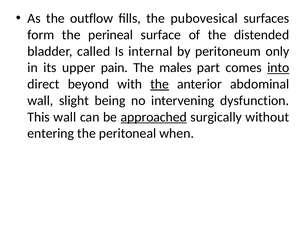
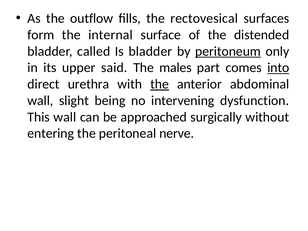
pubovesical: pubovesical -> rectovesical
perineal: perineal -> internal
Is internal: internal -> bladder
peritoneum underline: none -> present
pain: pain -> said
beyond: beyond -> urethra
approached underline: present -> none
when: when -> nerve
